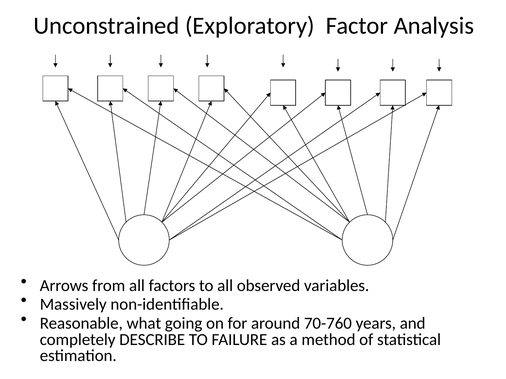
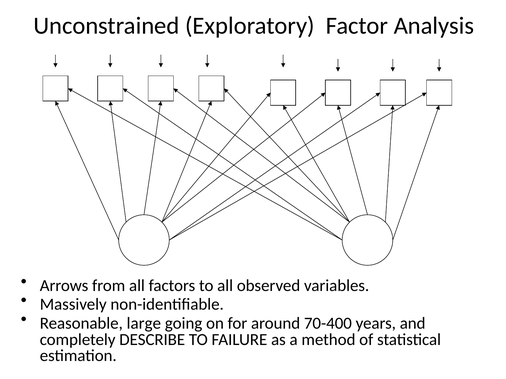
what: what -> large
70-760: 70-760 -> 70-400
